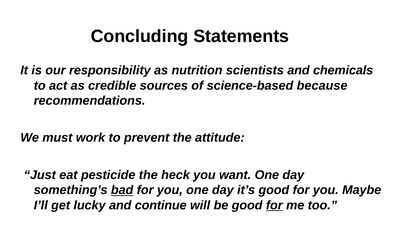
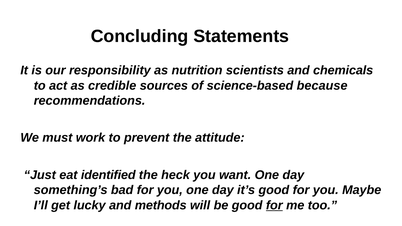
pesticide: pesticide -> identified
bad underline: present -> none
continue: continue -> methods
